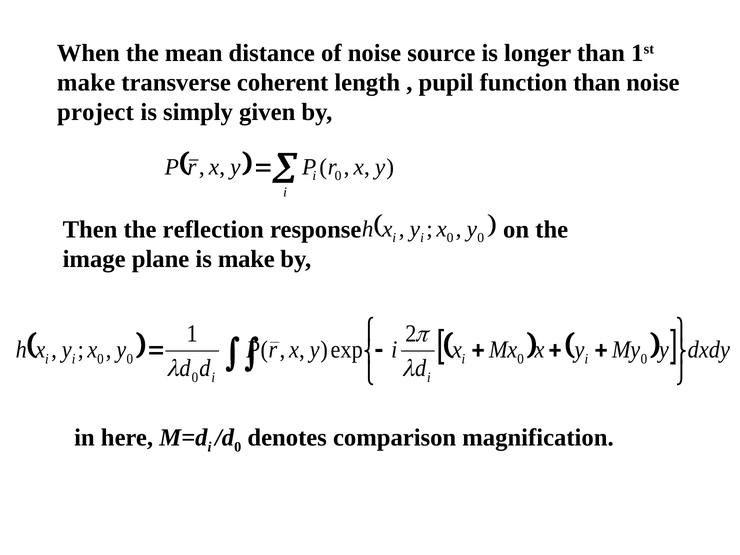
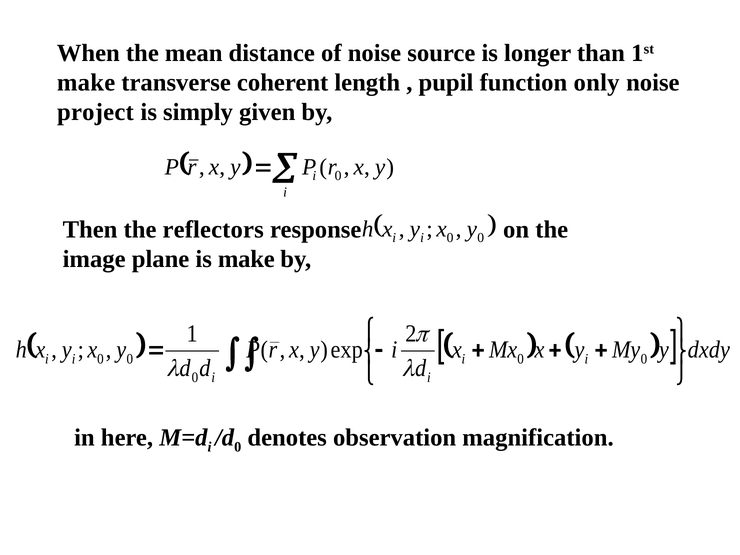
function than: than -> only
reflection: reflection -> reflectors
comparison: comparison -> observation
